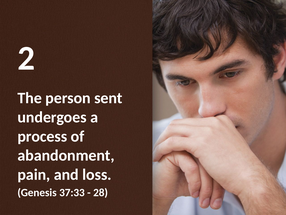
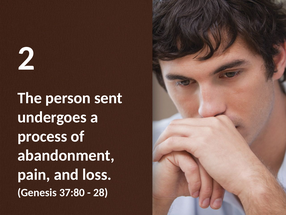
37:33: 37:33 -> 37:80
